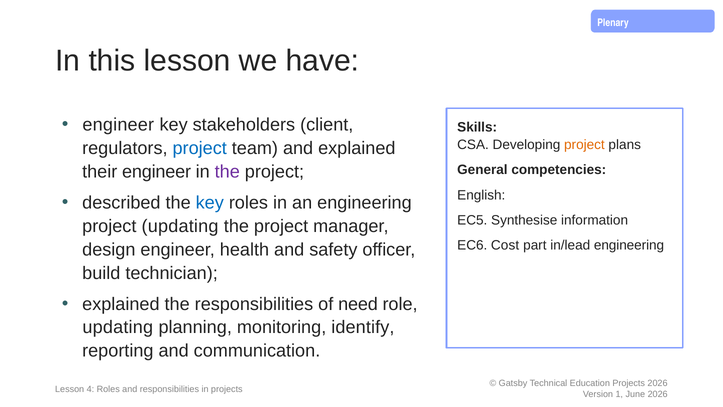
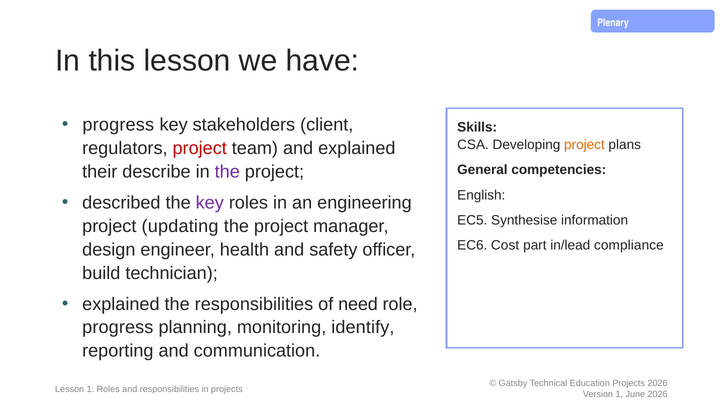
engineer at (118, 125): engineer -> progress
project at (200, 148) colour: blue -> red
their engineer: engineer -> describe
key at (210, 203) colour: blue -> purple
in/lead engineering: engineering -> compliance
updating at (118, 327): updating -> progress
Lesson 4: 4 -> 1
